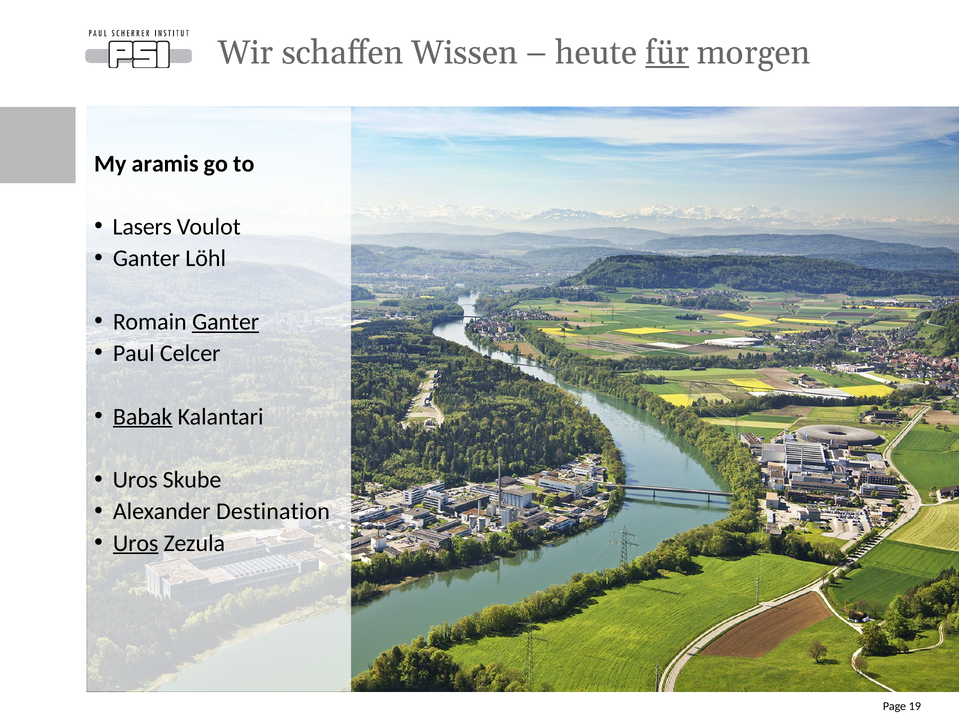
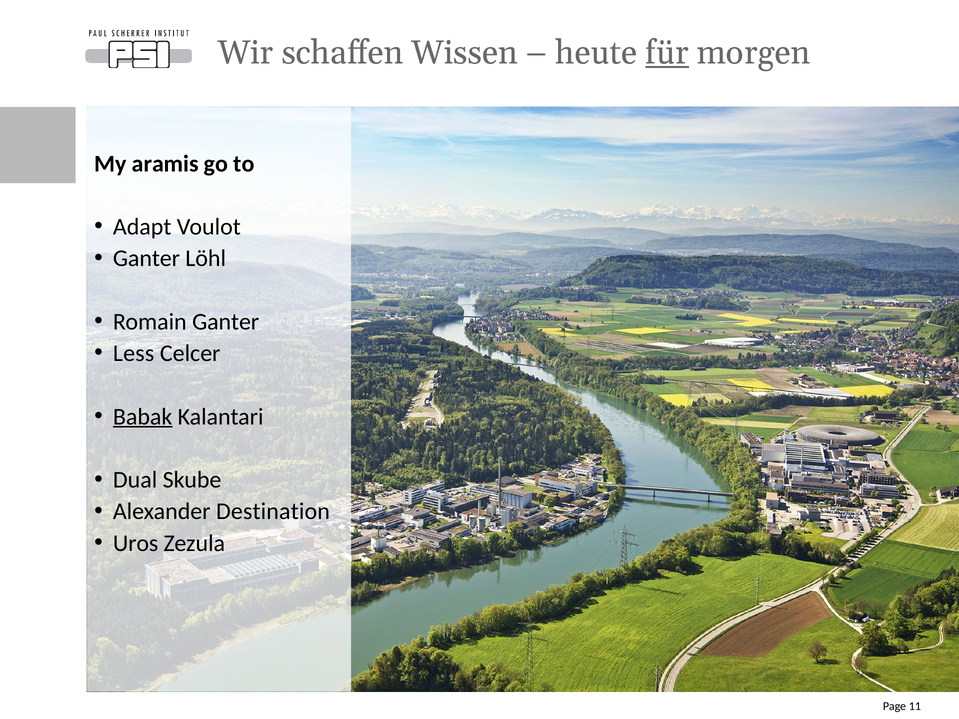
Lasers: Lasers -> Adapt
Ganter at (226, 322) underline: present -> none
Paul: Paul -> Less
Uros at (135, 480): Uros -> Dual
Uros at (136, 543) underline: present -> none
19: 19 -> 11
